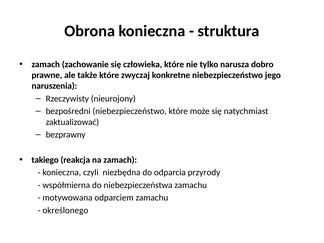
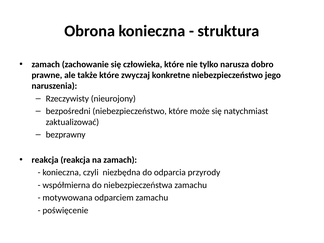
takiego at (45, 160): takiego -> reakcja
określonego: określonego -> poświęcenie
